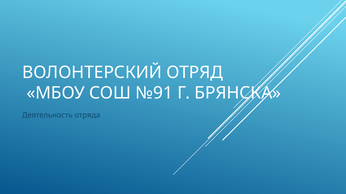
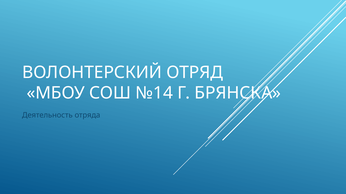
№91: №91 -> №14
